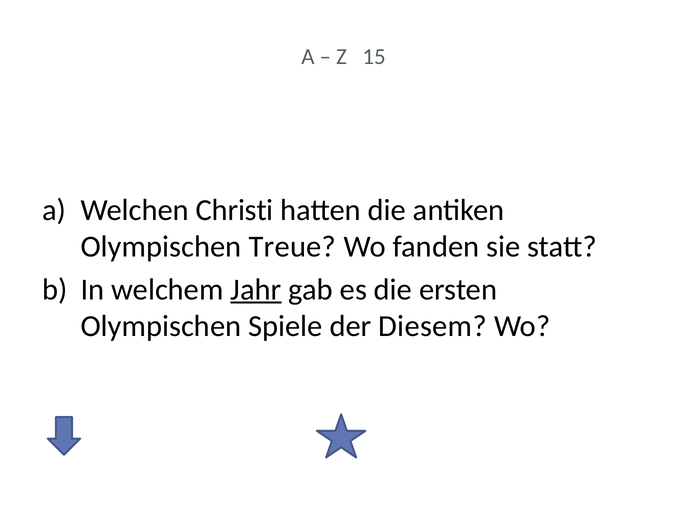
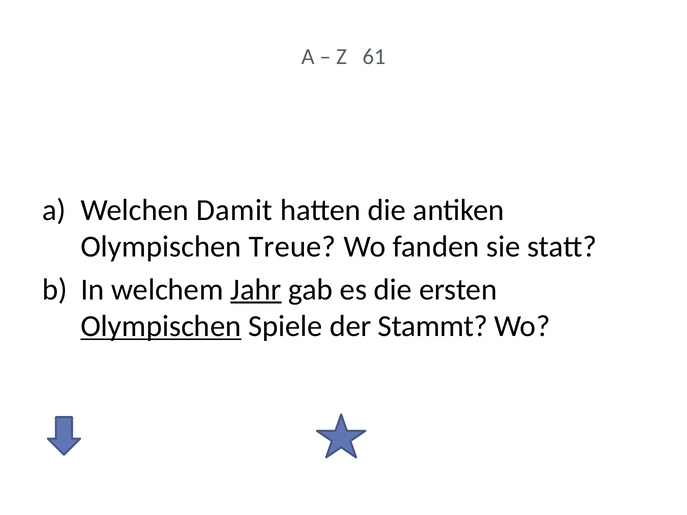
15: 15 -> 61
Christi: Christi -> Damit
Olympischen at (161, 326) underline: none -> present
Diesem: Diesem -> Stammt
